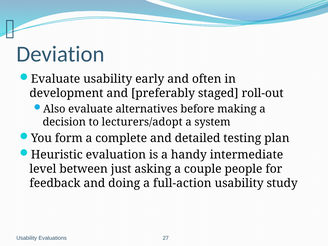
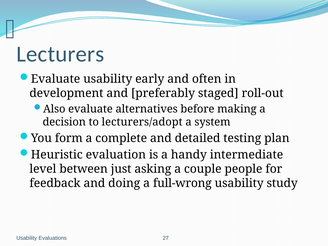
Deviation: Deviation -> Lecturers
full-action: full-action -> full-wrong
